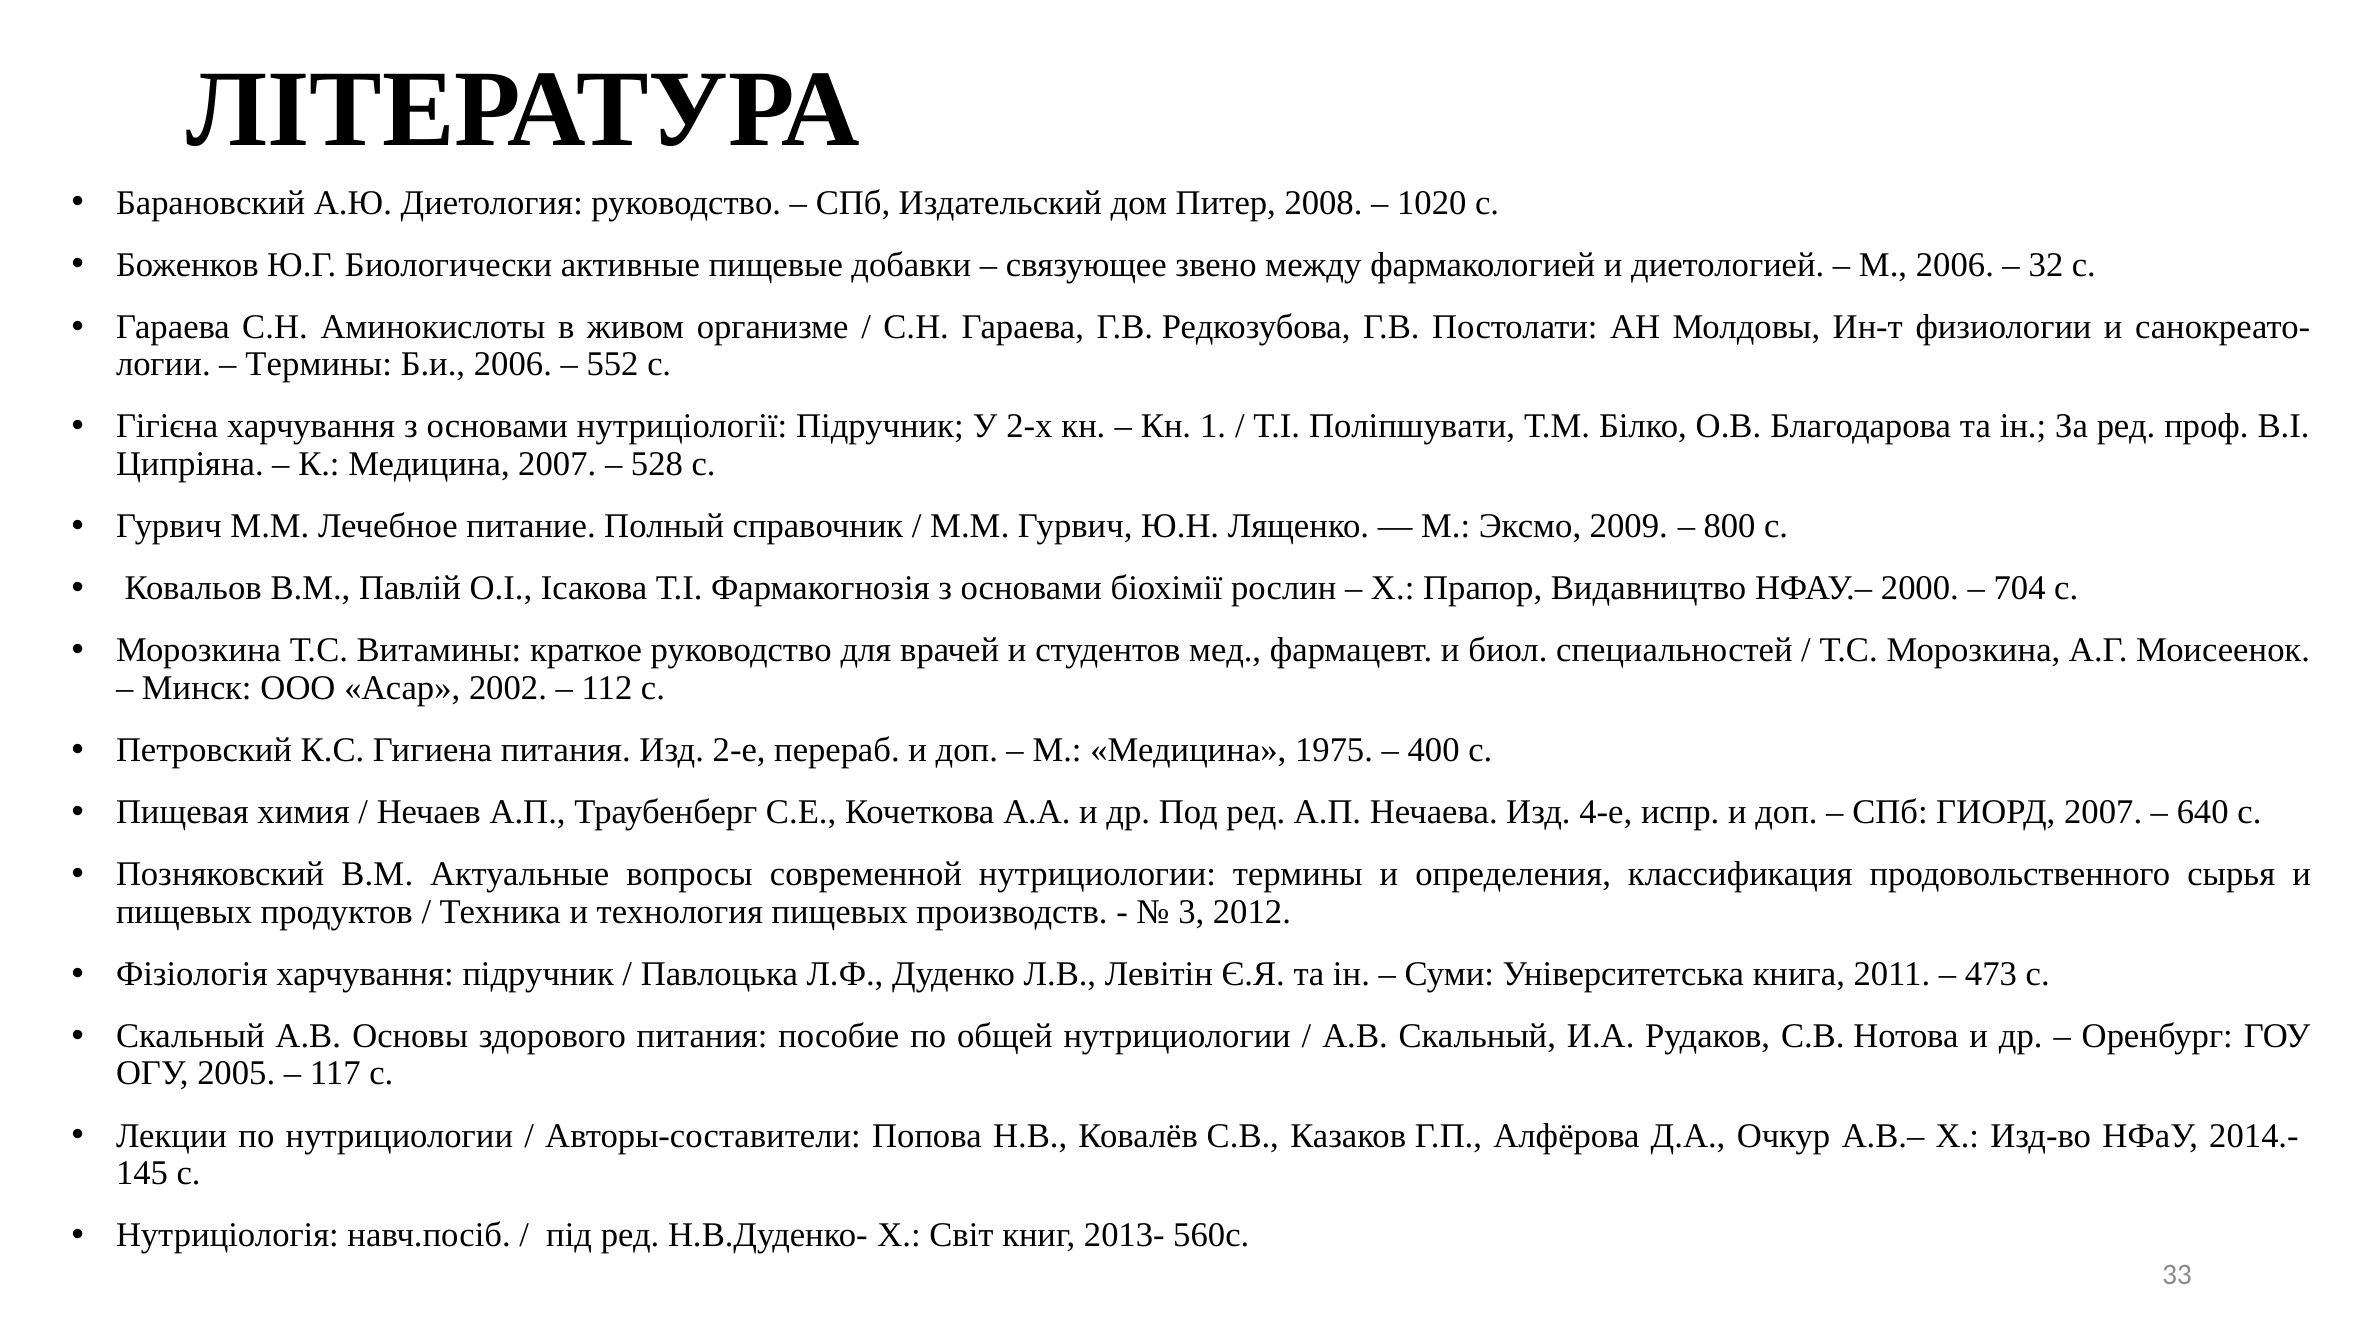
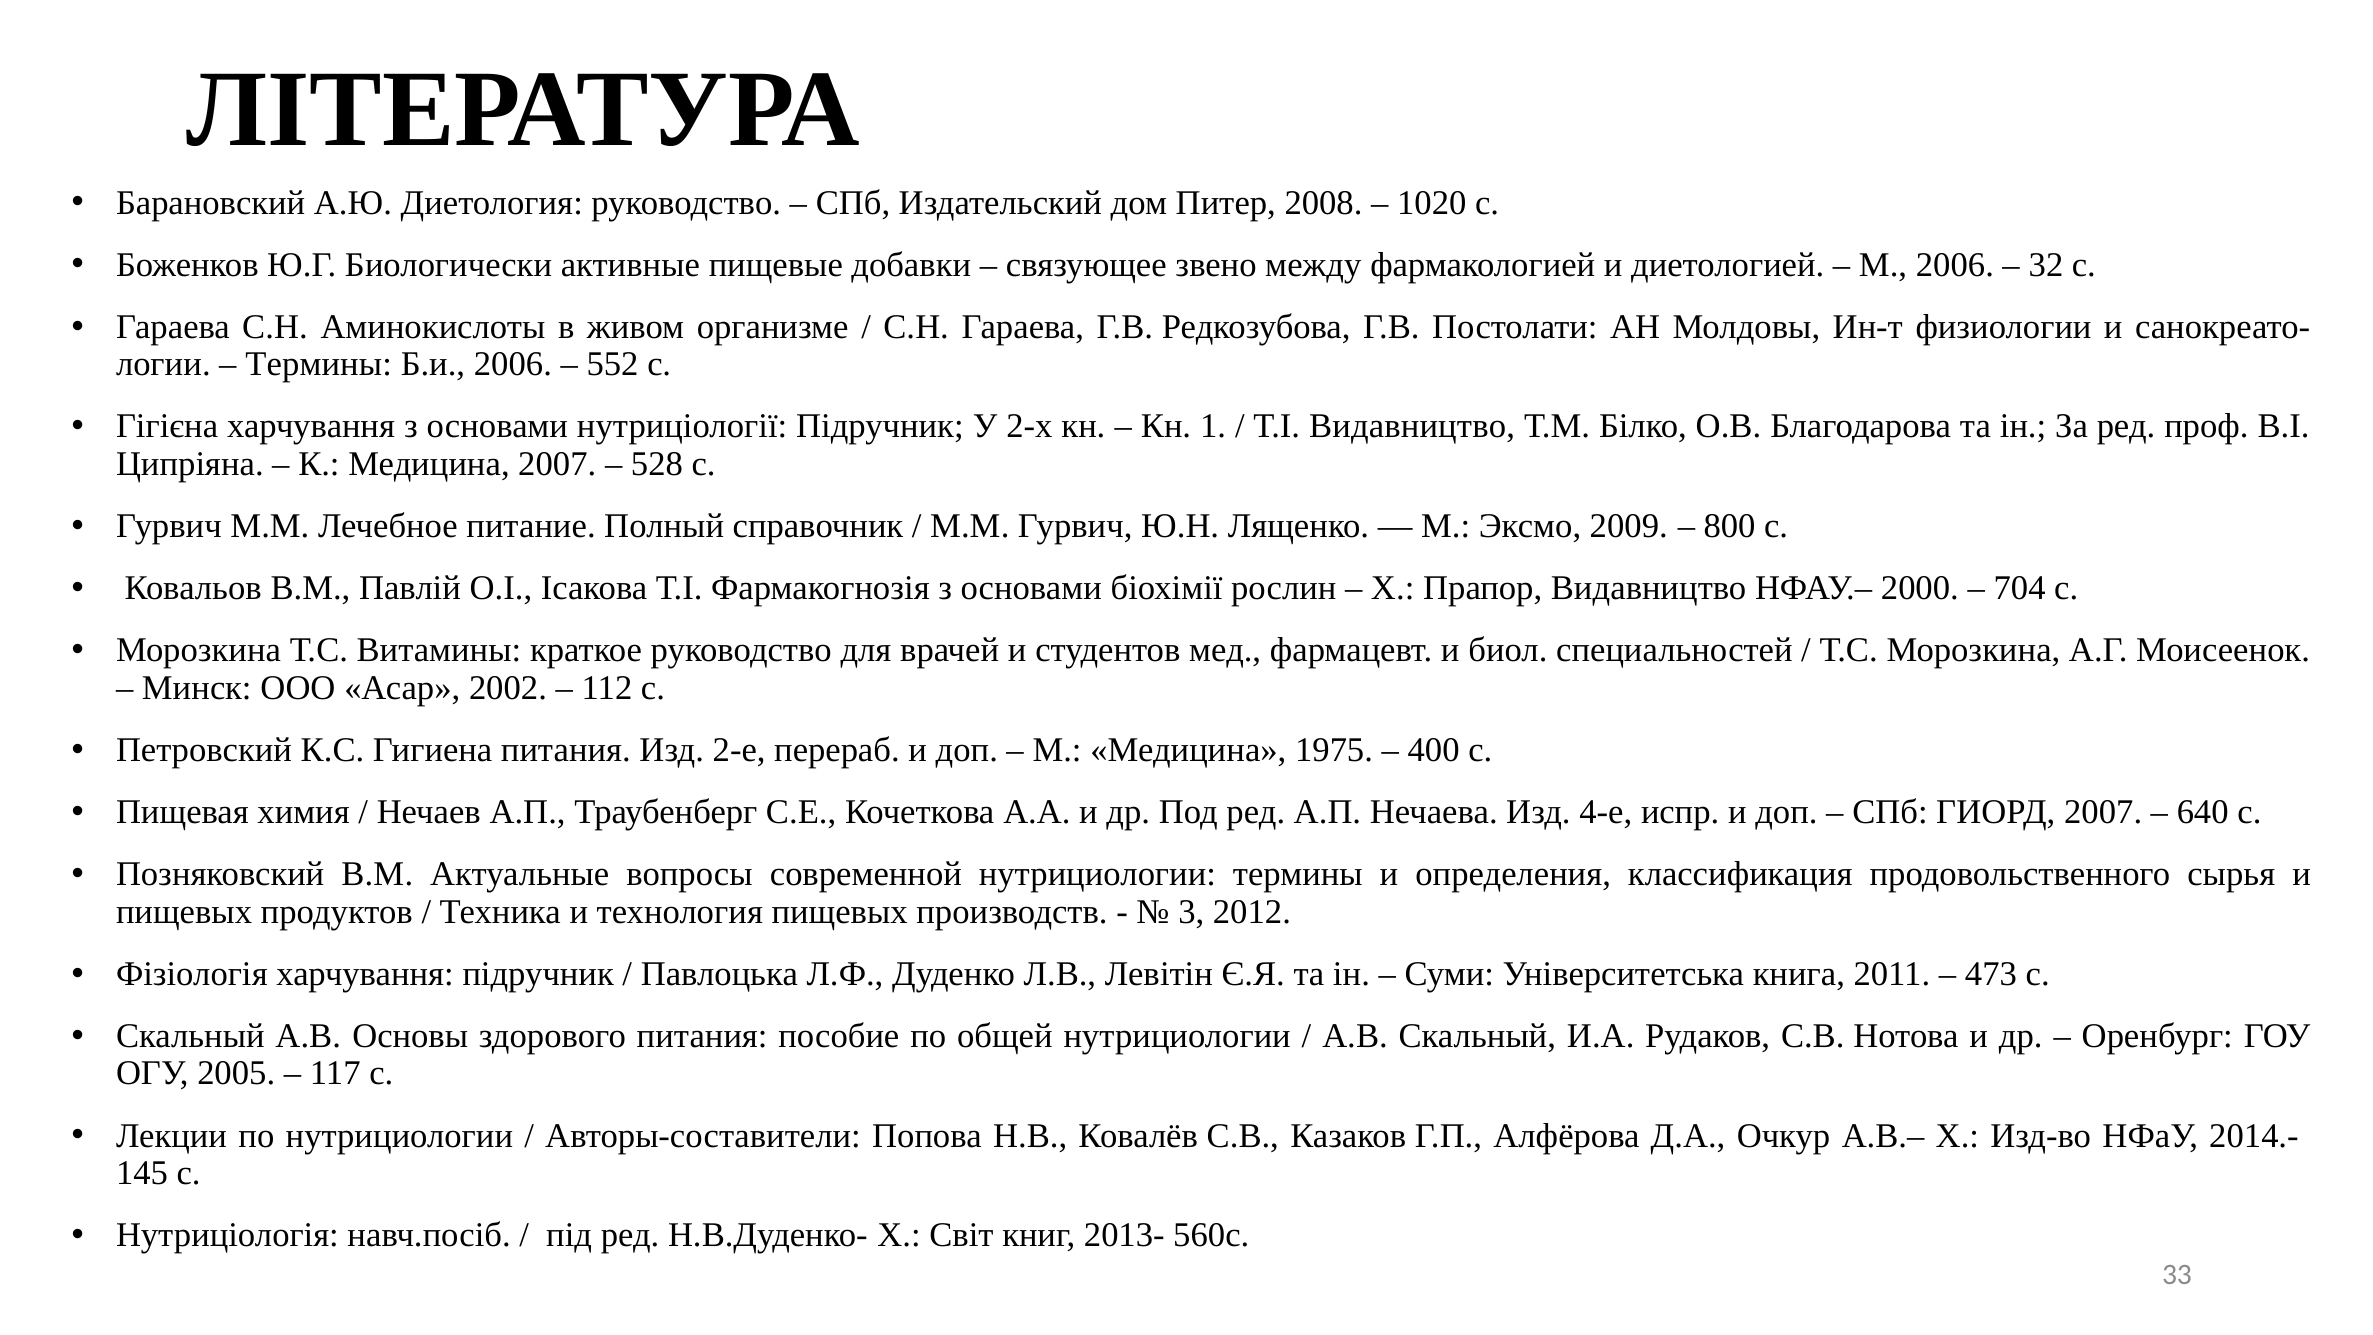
Т.І Поліпшувати: Поліпшувати -> Видавництво
